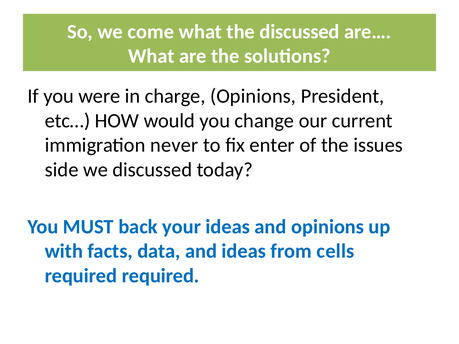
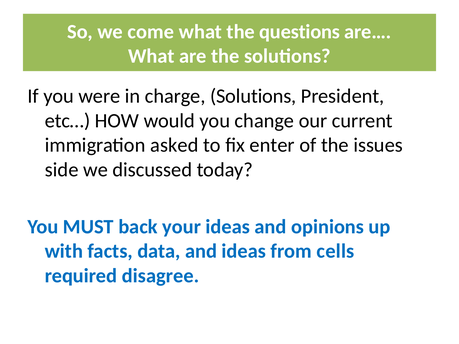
the discussed: discussed -> questions
charge Opinions: Opinions -> Solutions
never: never -> asked
required required: required -> disagree
